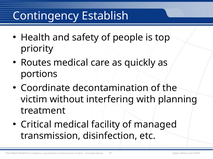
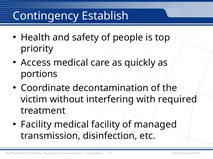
Routes: Routes -> Access
planning: planning -> required
Critical at (36, 125): Critical -> Facility
